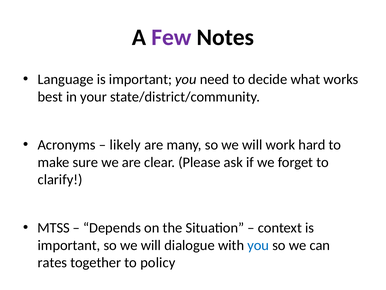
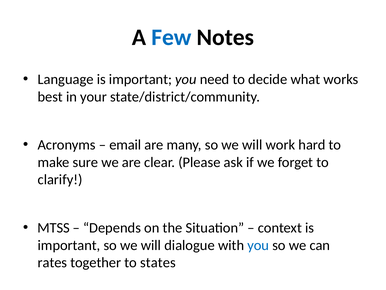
Few colour: purple -> blue
likely: likely -> email
policy: policy -> states
